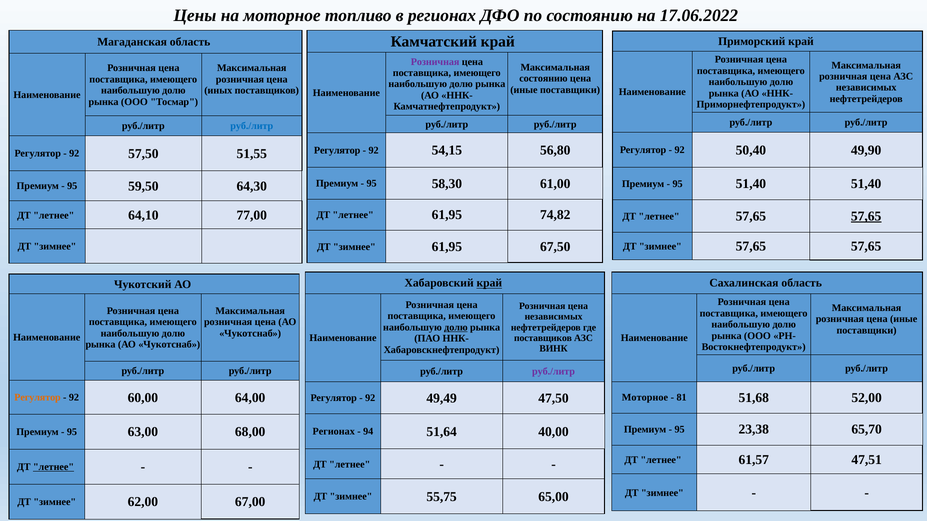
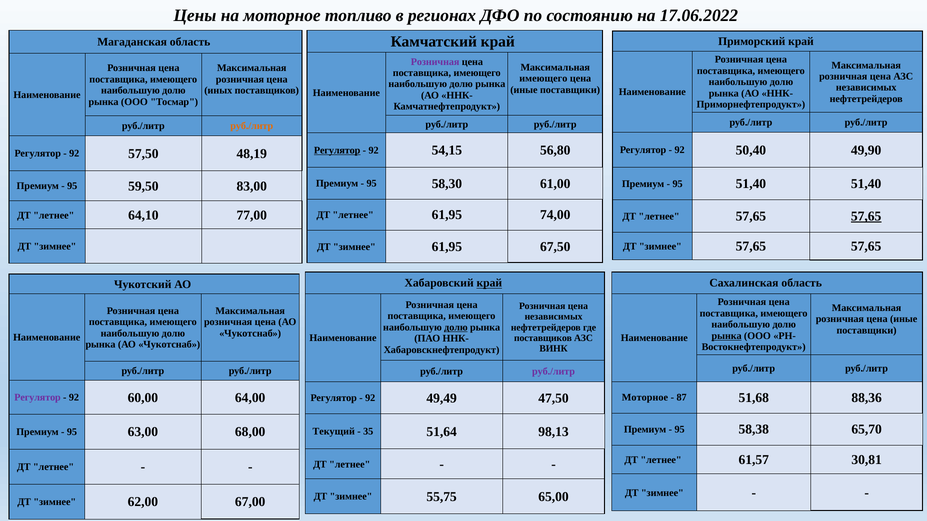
состоянию at (543, 79): состоянию -> имеющего
руб./литр at (252, 126) colour: blue -> orange
Регулятор at (337, 151) underline: none -> present
51,55: 51,55 -> 48,19
64,30: 64,30 -> 83,00
74,82: 74,82 -> 74,00
рынка at (727, 336) underline: none -> present
Регулятор at (38, 398) colour: orange -> purple
81: 81 -> 87
52,00: 52,00 -> 88,36
23,38: 23,38 -> 58,38
Регионах at (334, 432): Регионах -> Текущий
94: 94 -> 35
40,00: 40,00 -> 98,13
47,51: 47,51 -> 30,81
летнее at (54, 467) underline: present -> none
